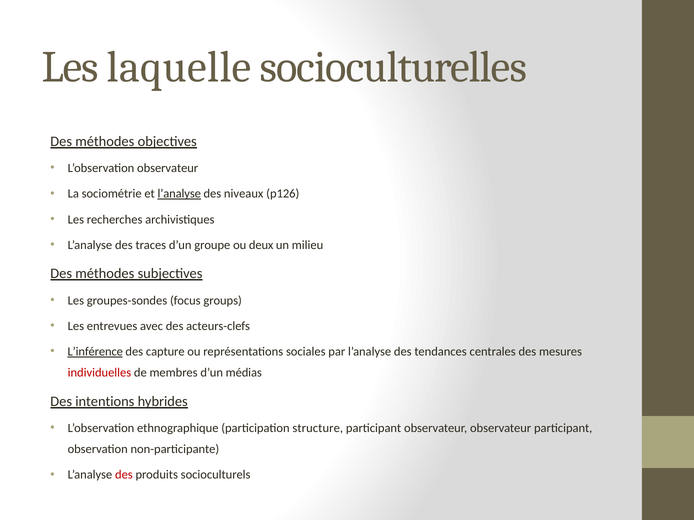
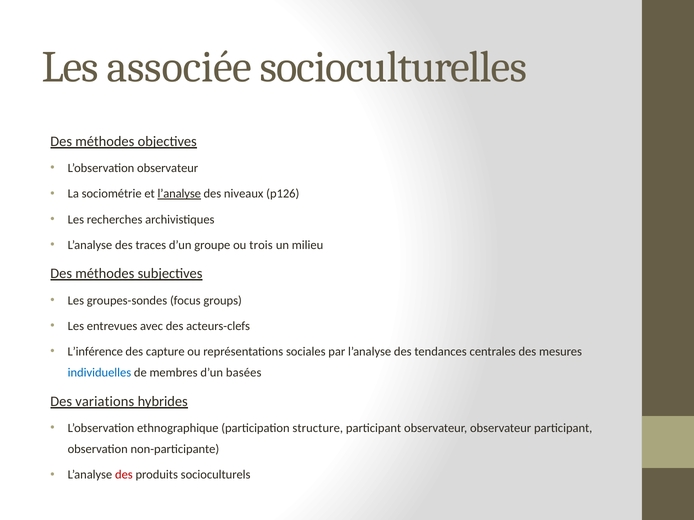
laquelle: laquelle -> associée
deux: deux -> trois
L’inférence underline: present -> none
individuelles colour: red -> blue
médias: médias -> basées
intentions: intentions -> variations
